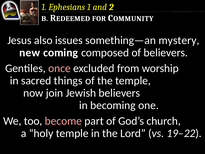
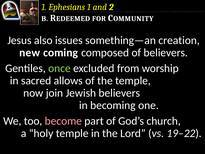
mystery: mystery -> creation
once colour: pink -> light green
things: things -> allows
